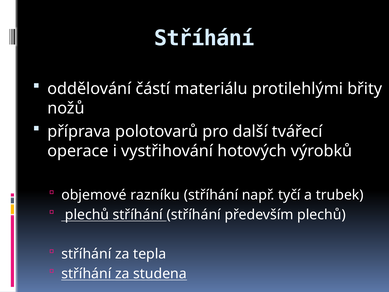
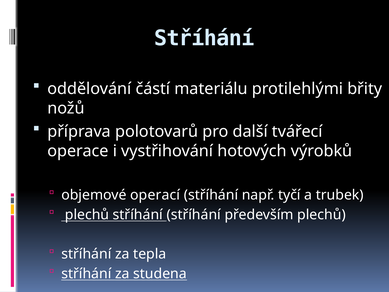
razníku: razníku -> operací
